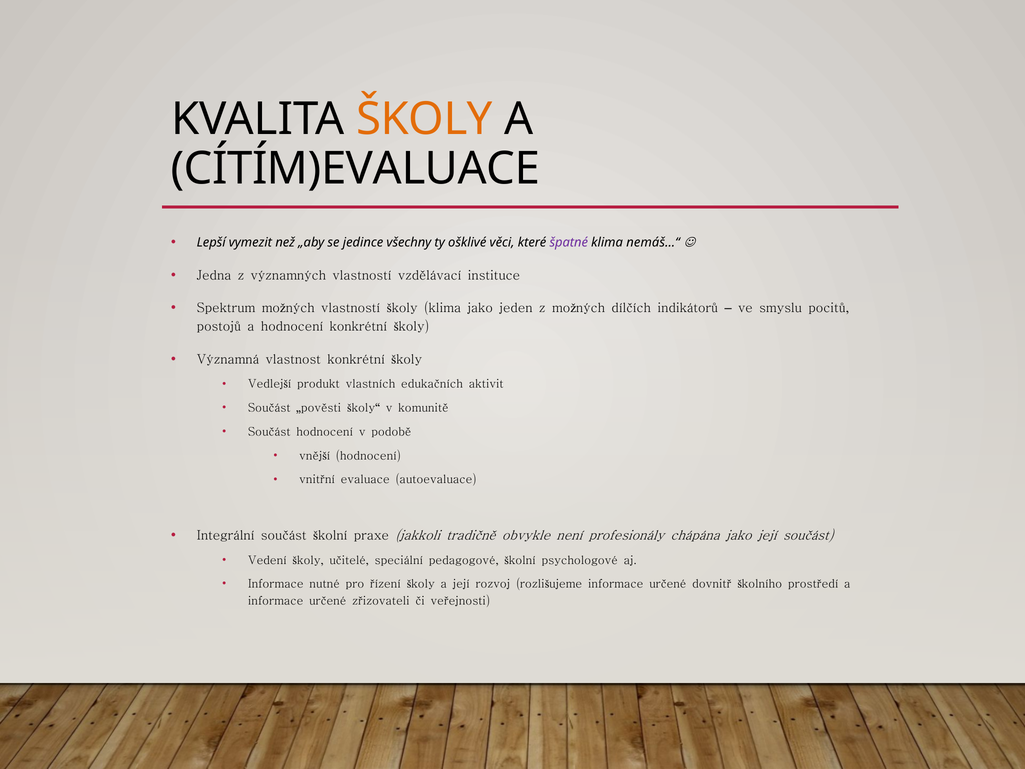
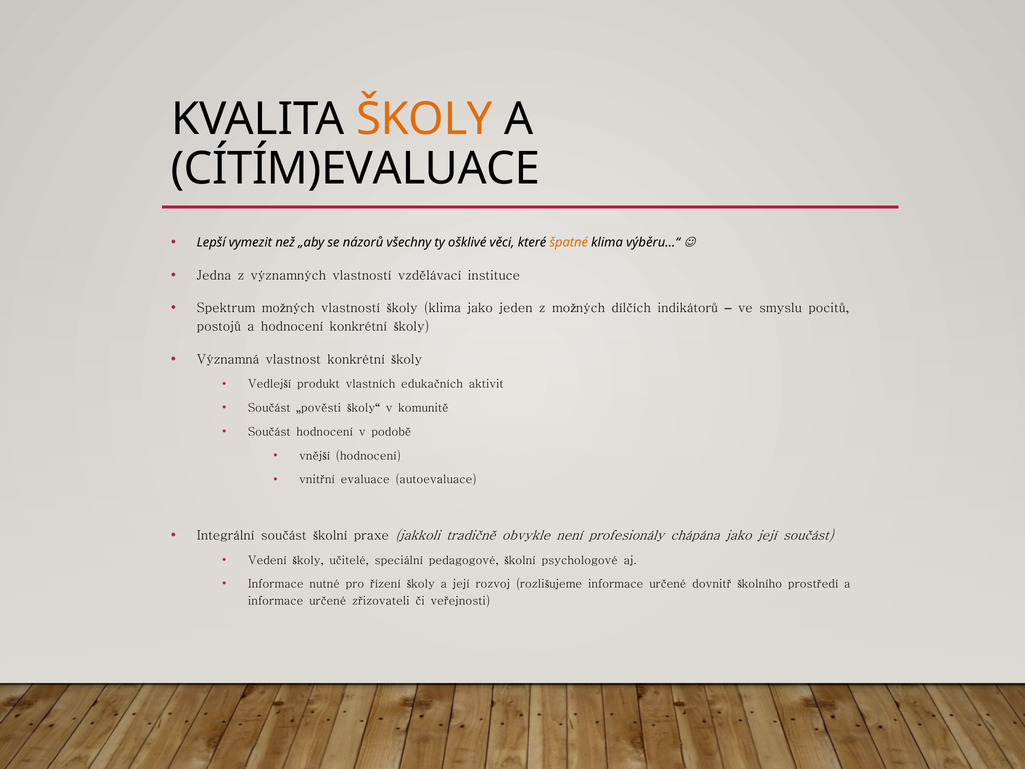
jedince: jedince -> názorů
špatné colour: purple -> orange
nemáš…“: nemáš…“ -> výběru…“
